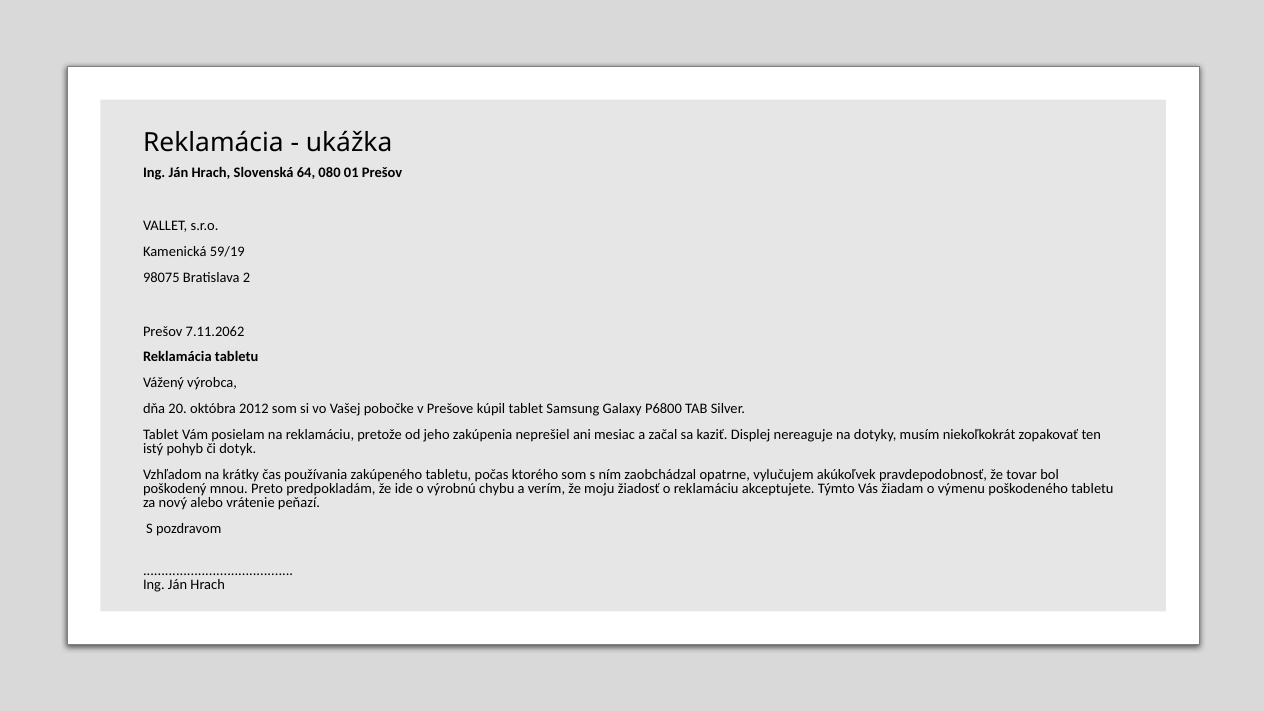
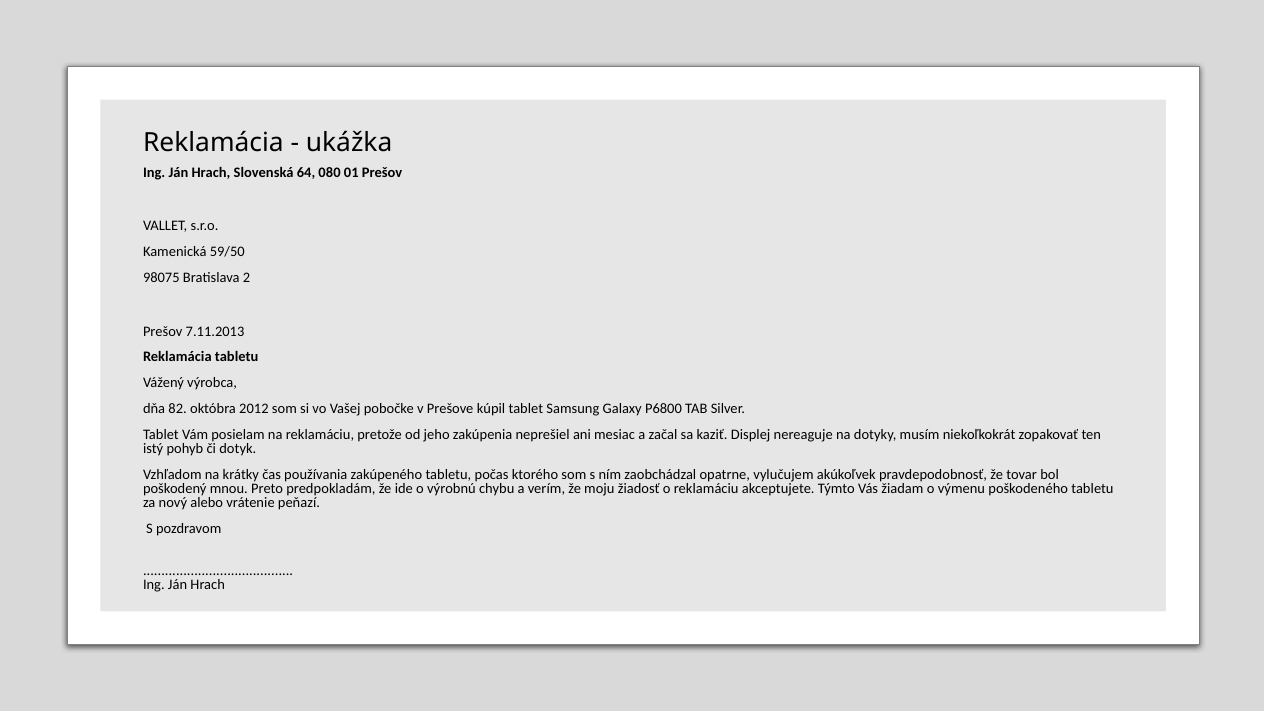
59/19: 59/19 -> 59/50
7.11.2062: 7.11.2062 -> 7.11.2013
20: 20 -> 82
